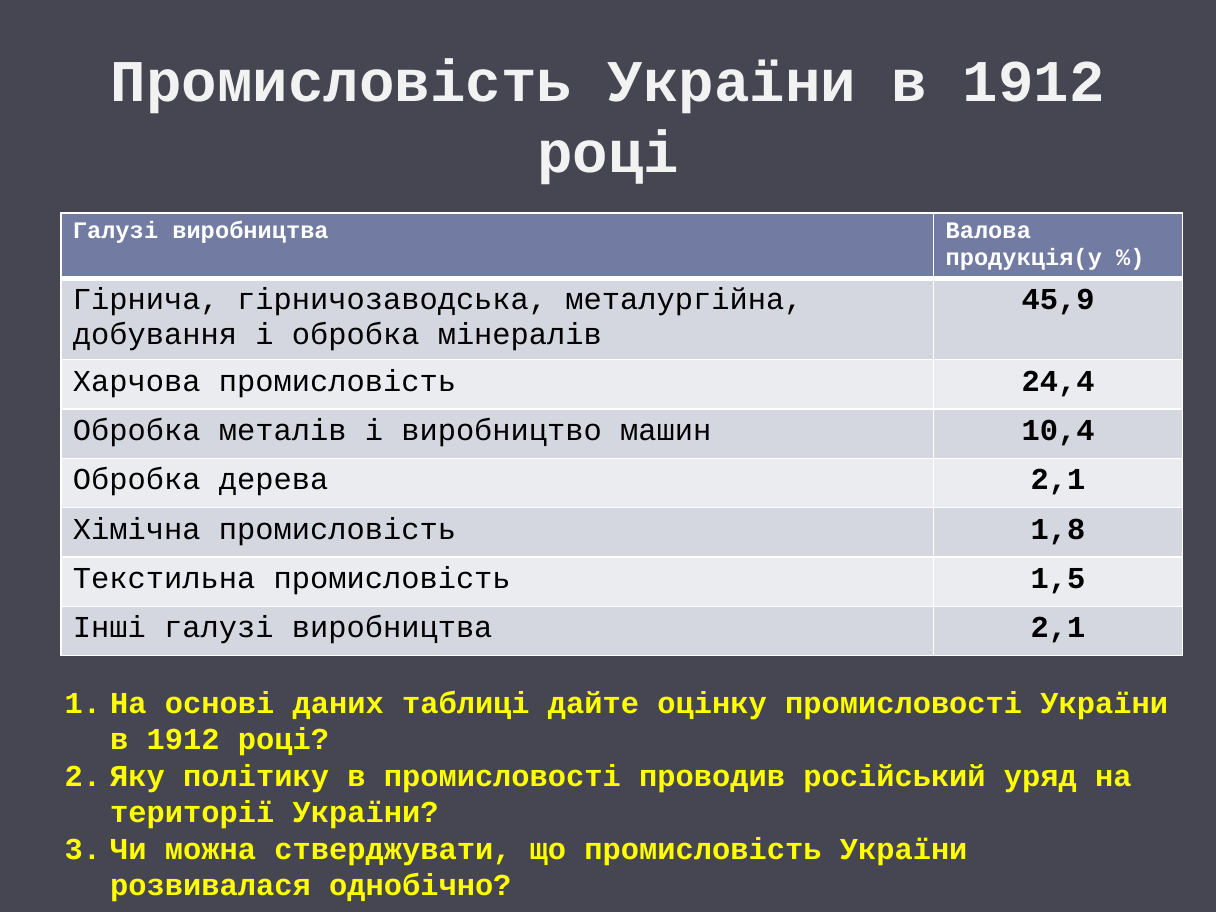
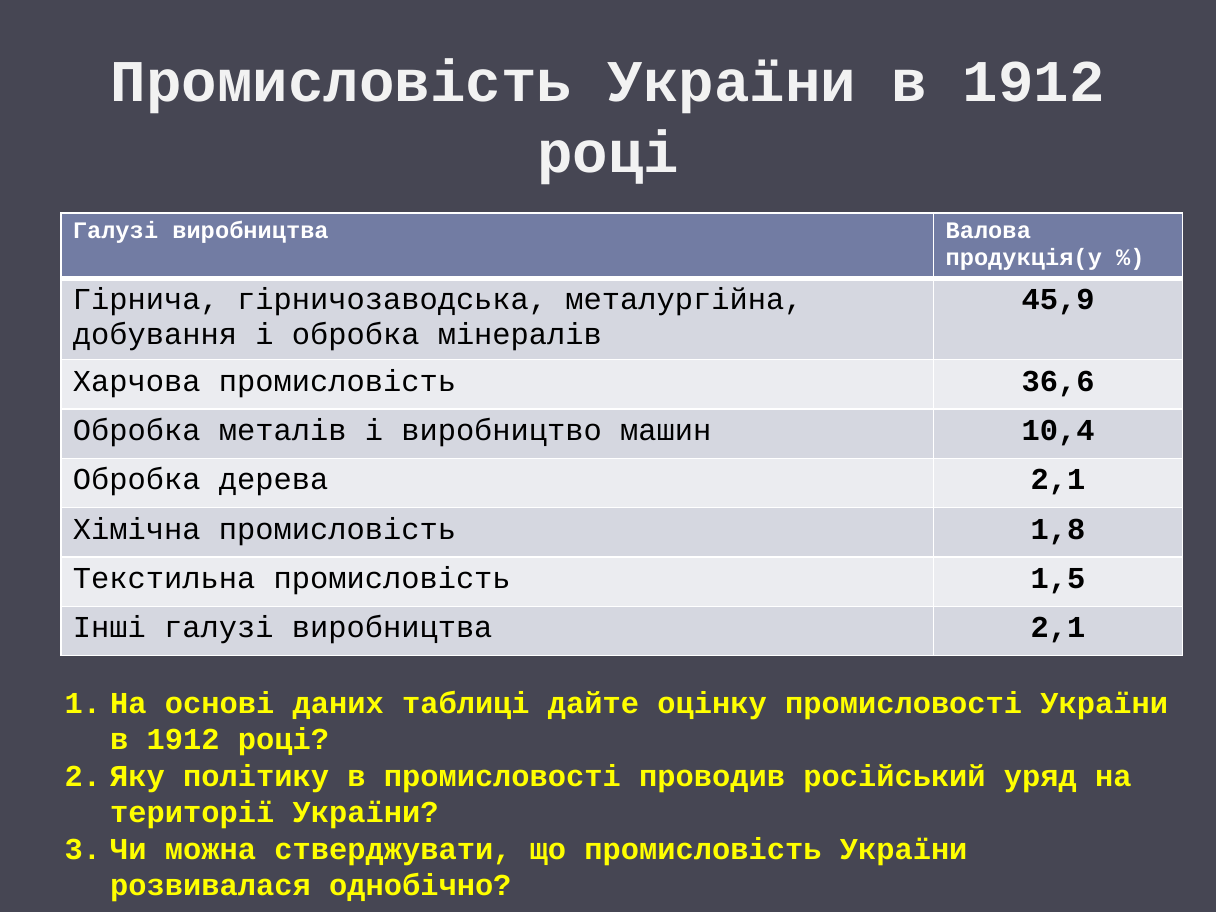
24,4: 24,4 -> 36,6
